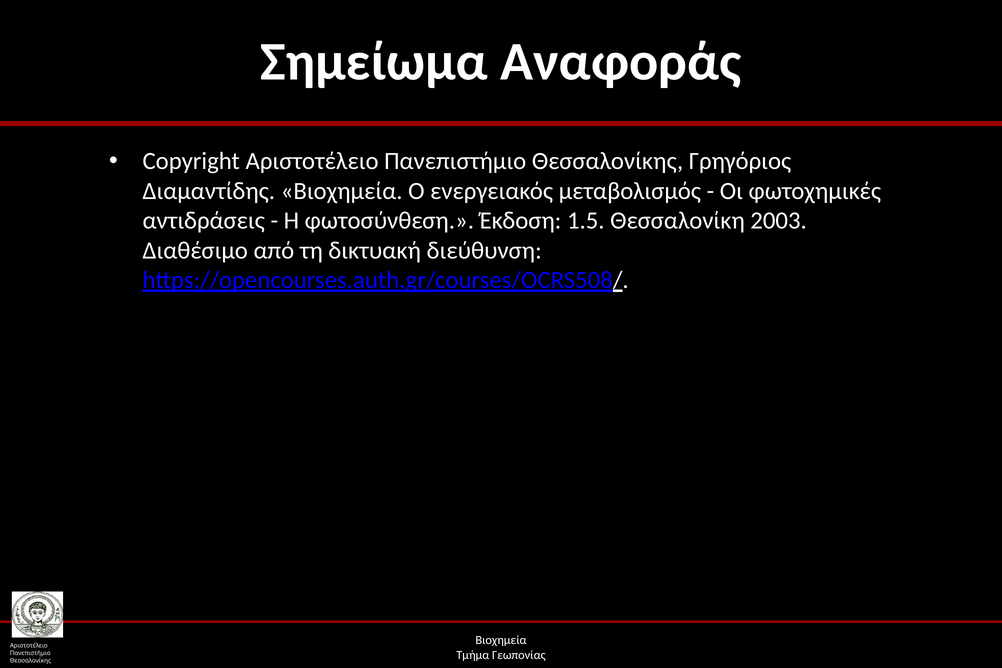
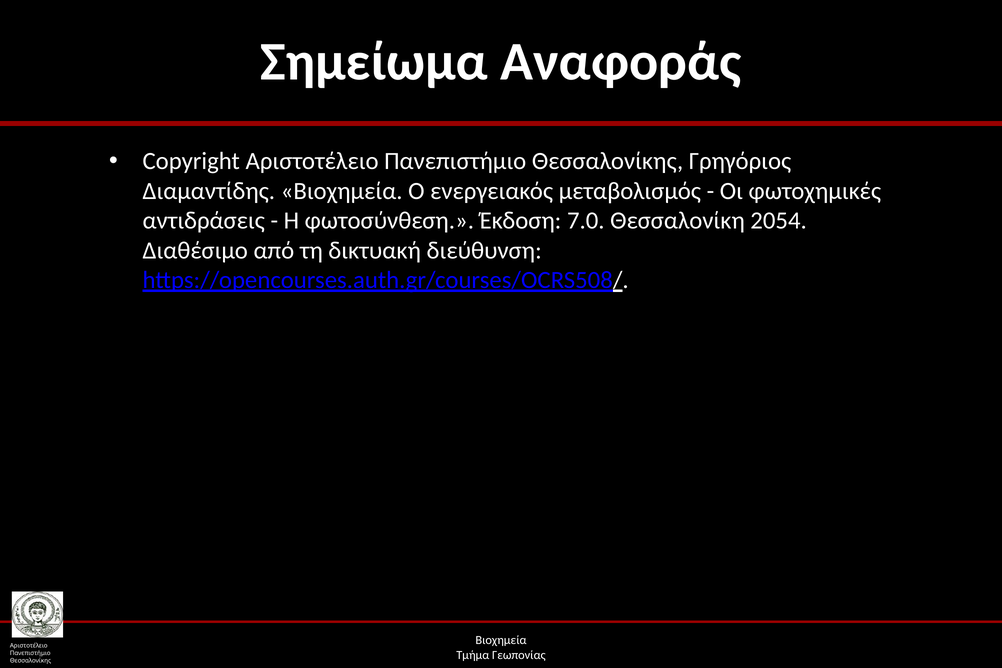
1.5: 1.5 -> 7.0
2003: 2003 -> 2054
